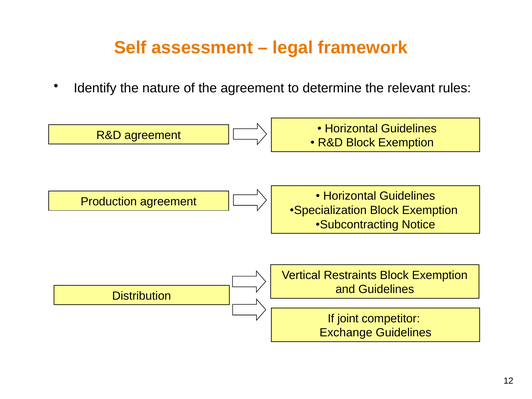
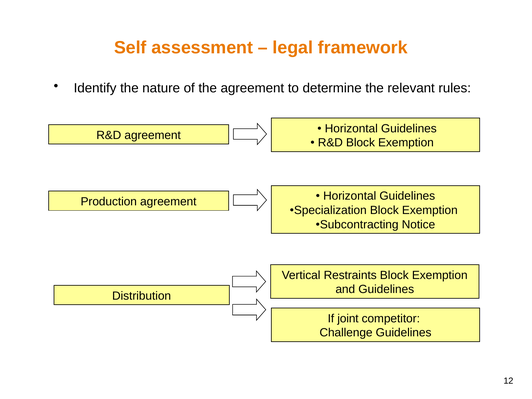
Exchange: Exchange -> Challenge
